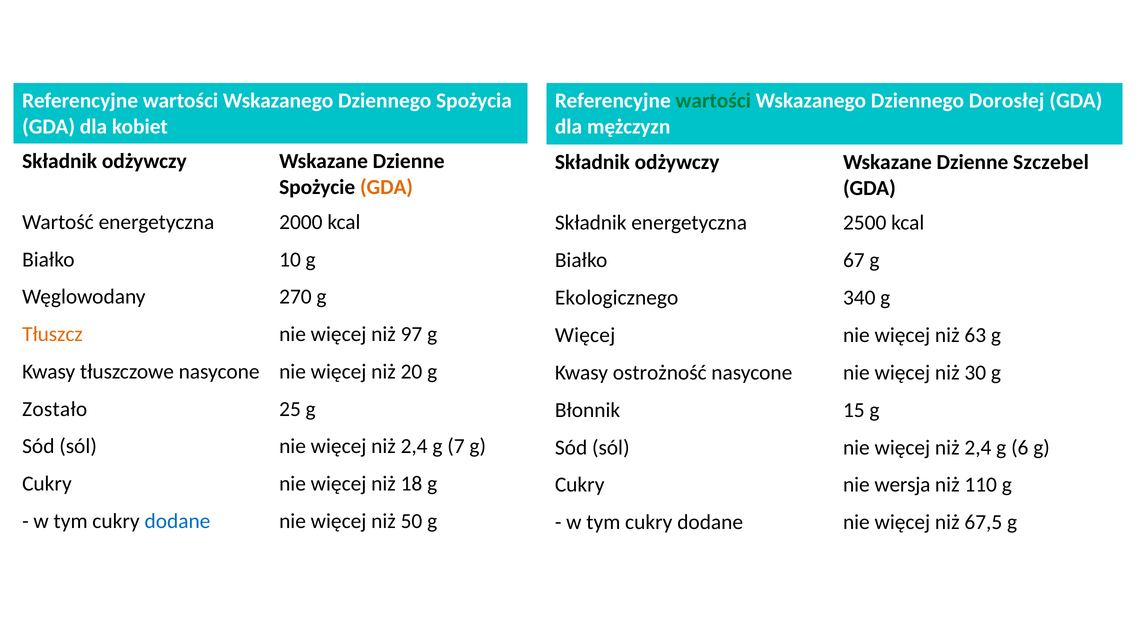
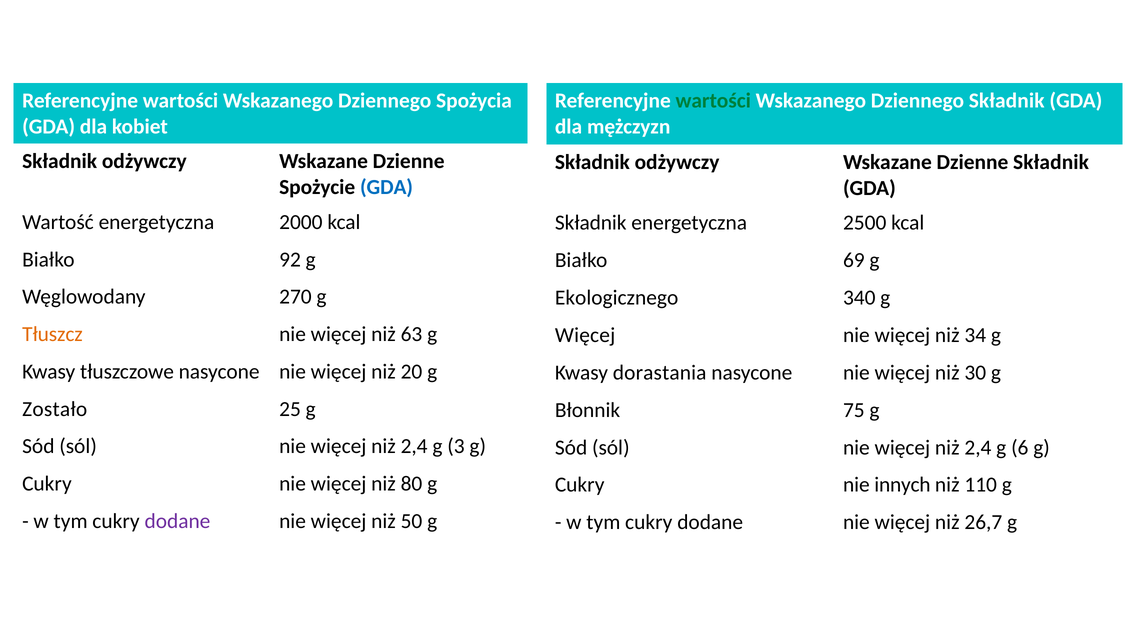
Dziennego Dorosłej: Dorosłej -> Składnik
Dzienne Szczebel: Szczebel -> Składnik
GDA at (387, 188) colour: orange -> blue
10: 10 -> 92
67: 67 -> 69
97: 97 -> 63
63: 63 -> 34
ostrożność: ostrożność -> dorastania
15: 15 -> 75
7: 7 -> 3
18: 18 -> 80
wersja: wersja -> innych
dodane at (177, 521) colour: blue -> purple
67,5: 67,5 -> 26,7
